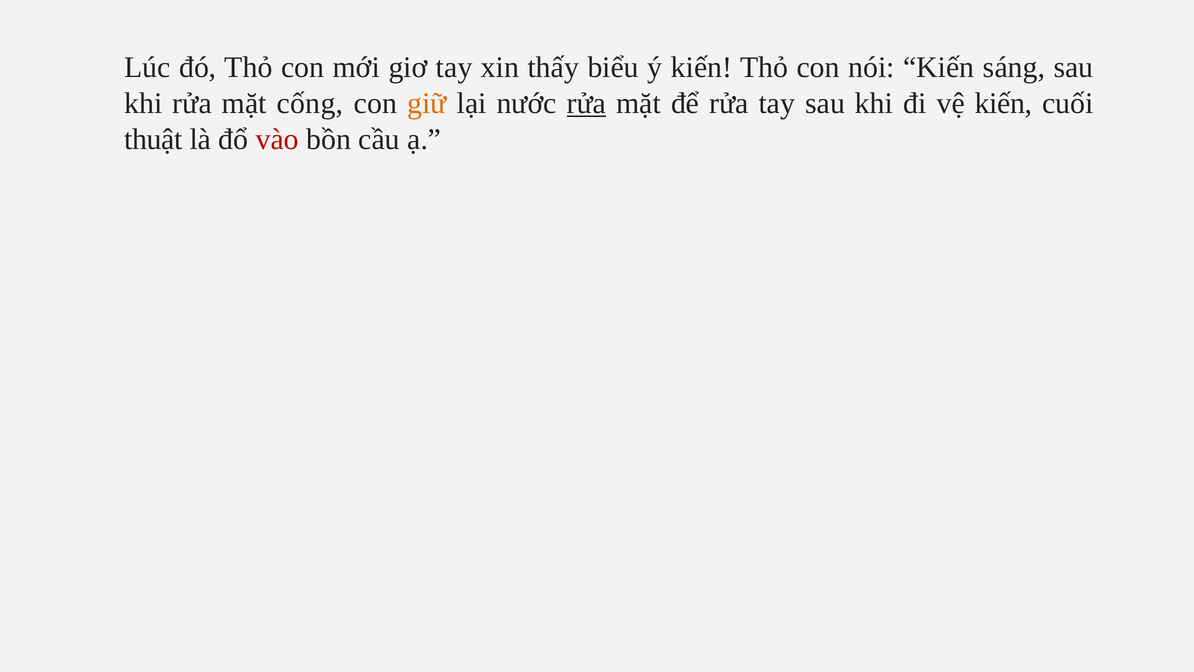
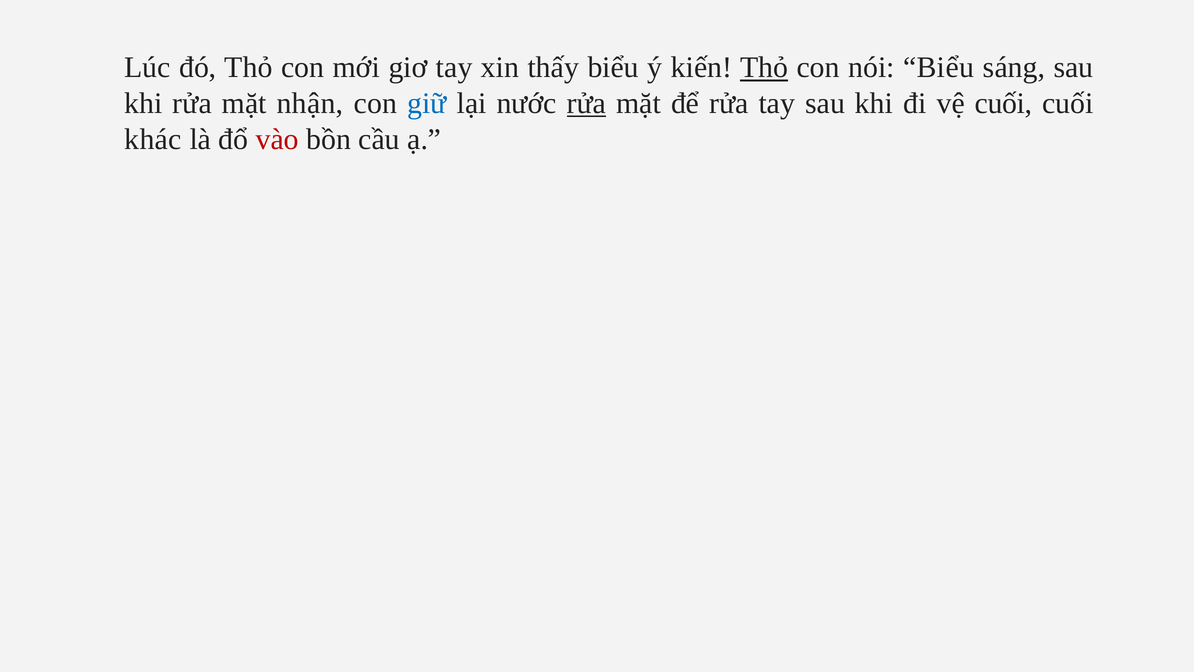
Thỏ at (764, 68) underline: none -> present
nói Kiến: Kiến -> Biểu
cống: cống -> nhận
giữ colour: orange -> blue
vệ kiến: kiến -> cuối
thuật: thuật -> khác
